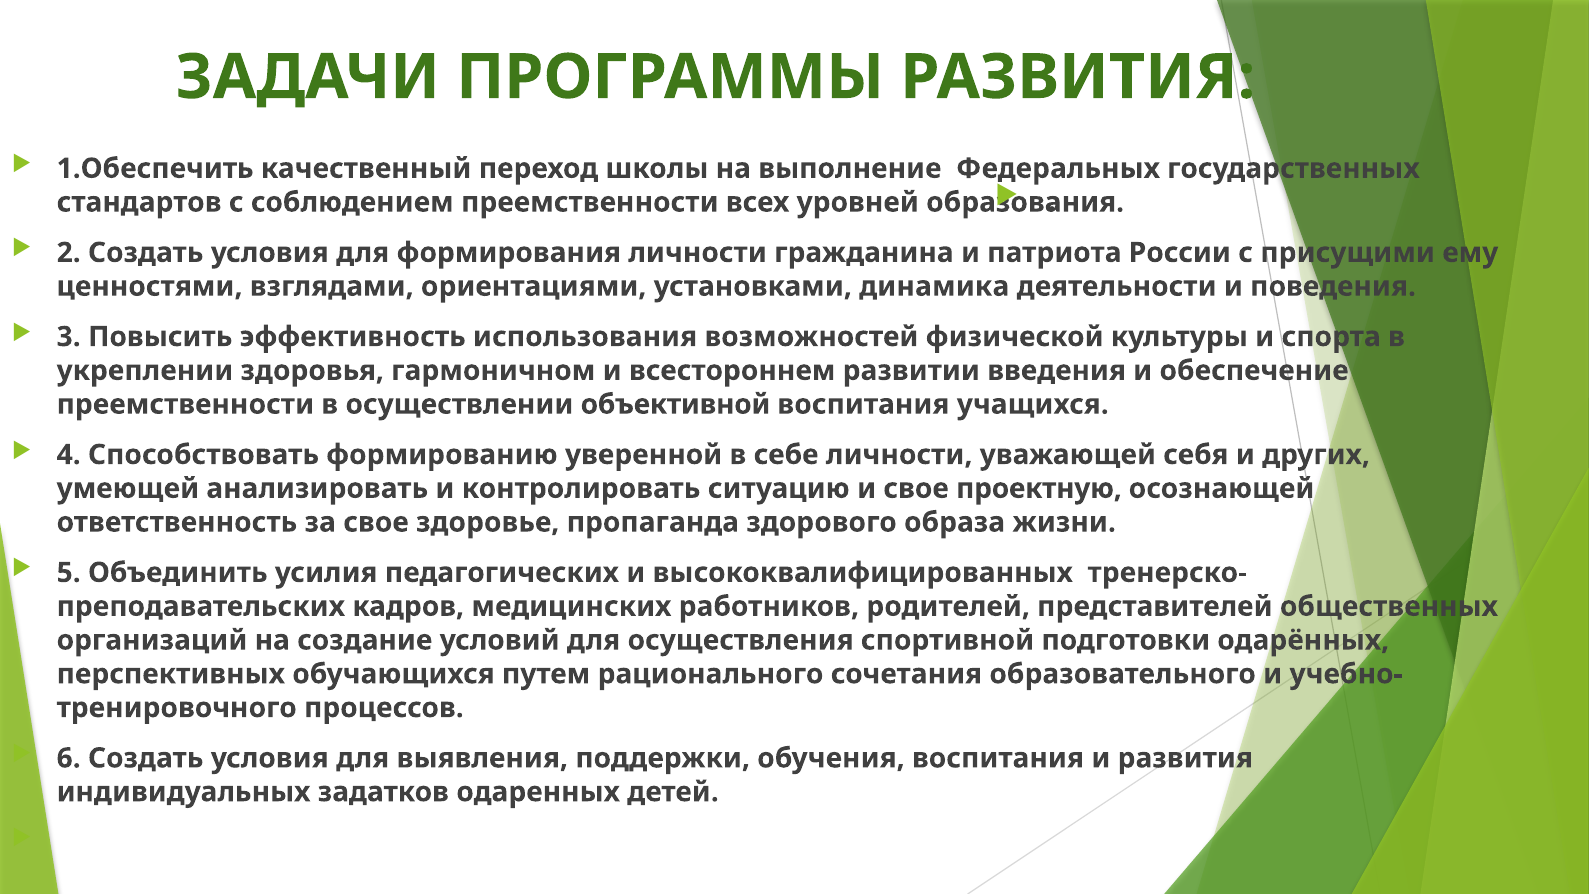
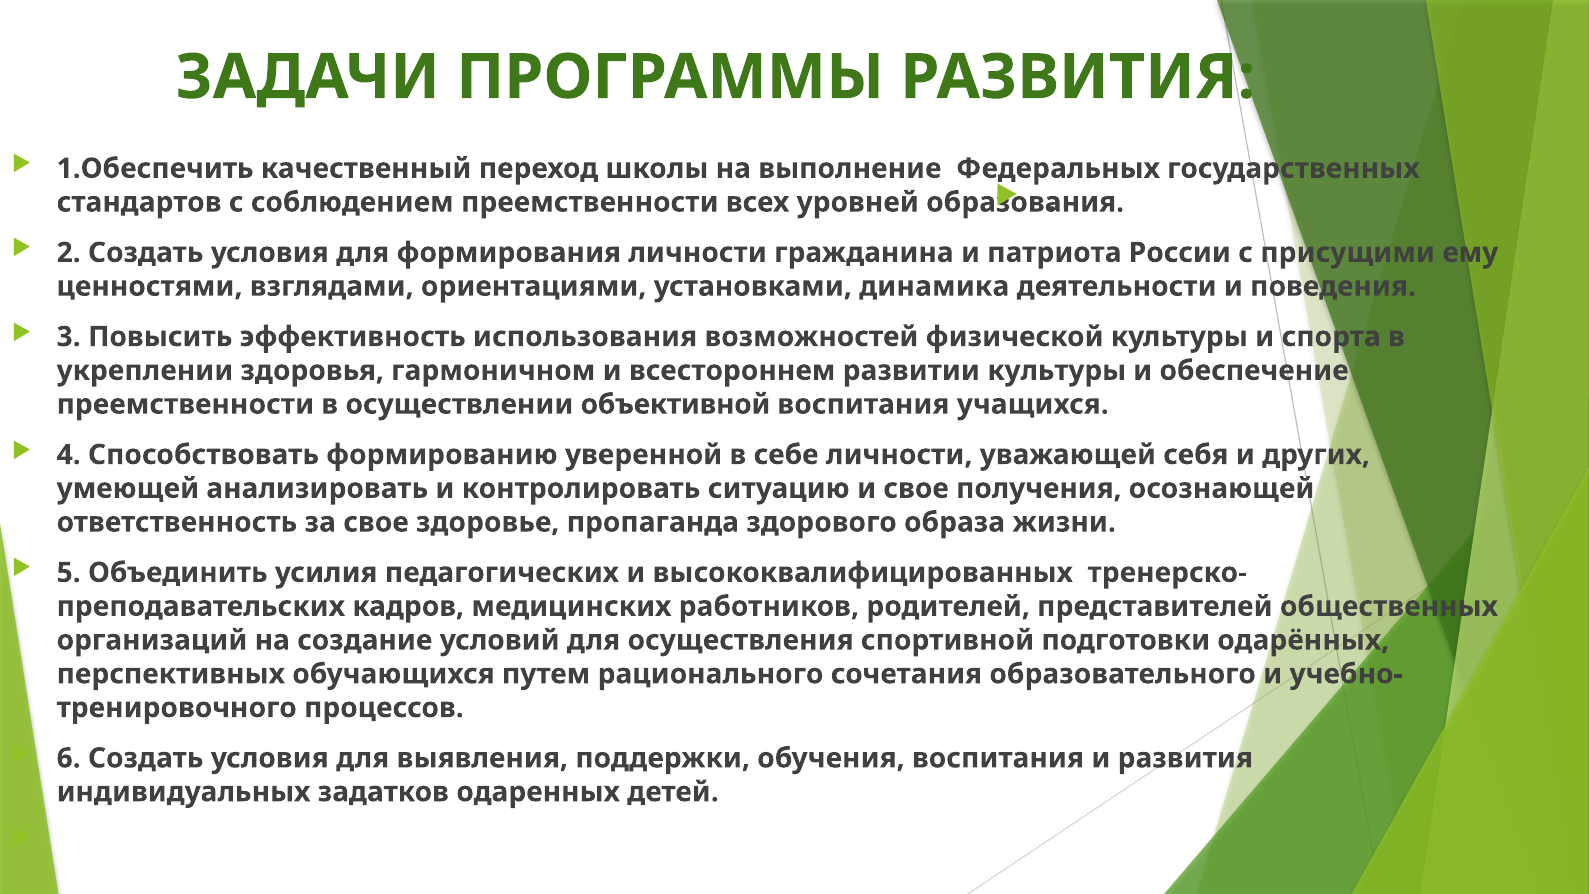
развитии введения: введения -> культуры
проектную: проектную -> получения
